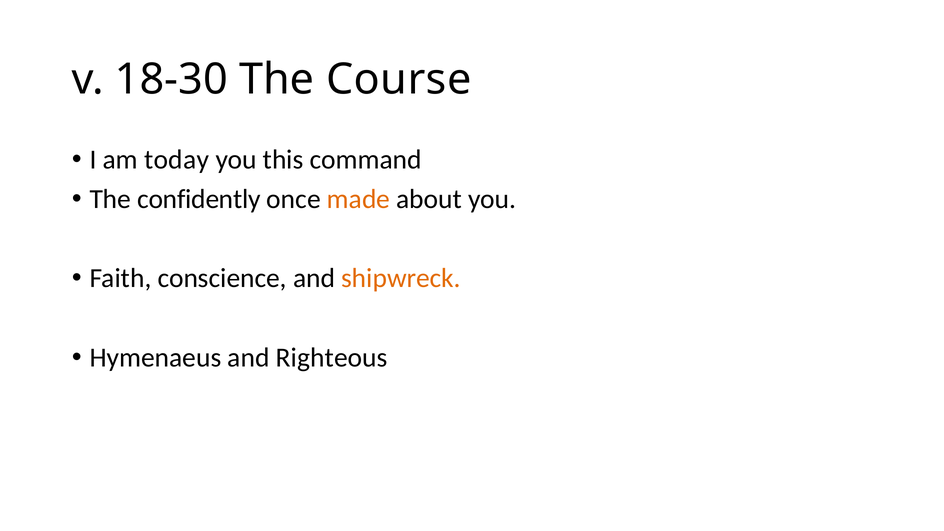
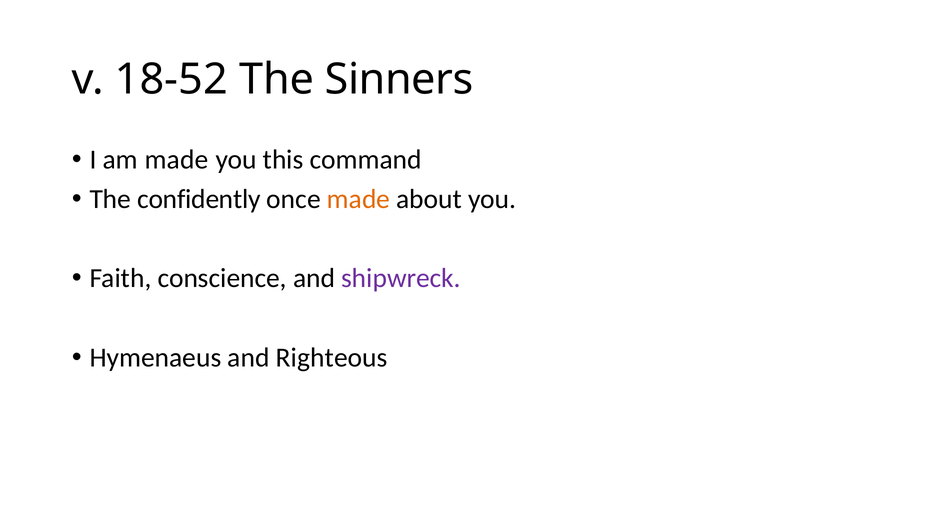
18-30: 18-30 -> 18-52
Course: Course -> Sinners
am today: today -> made
shipwreck colour: orange -> purple
